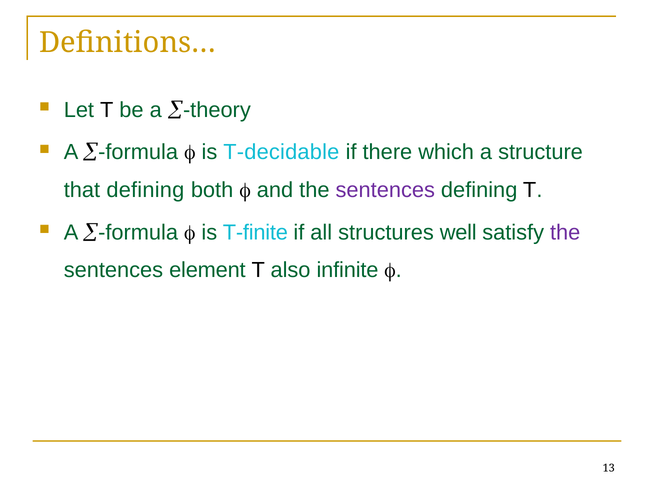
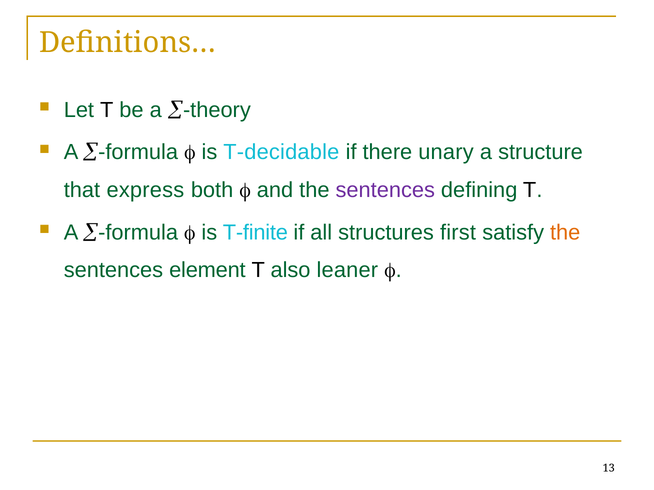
which: which -> unary
that defining: defining -> express
well: well -> first
the at (565, 233) colour: purple -> orange
infinite: infinite -> leaner
